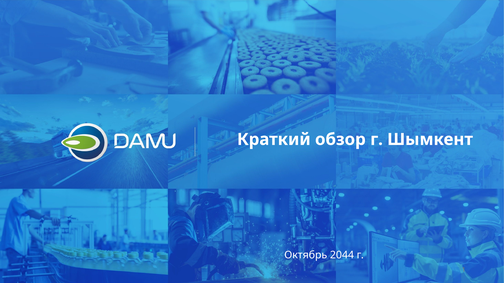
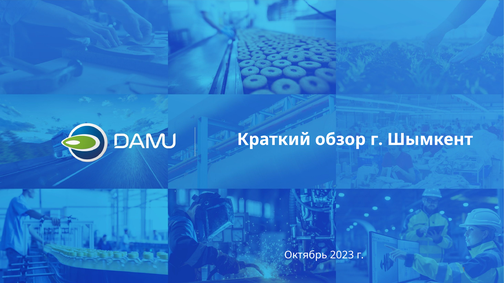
2044: 2044 -> 2023
